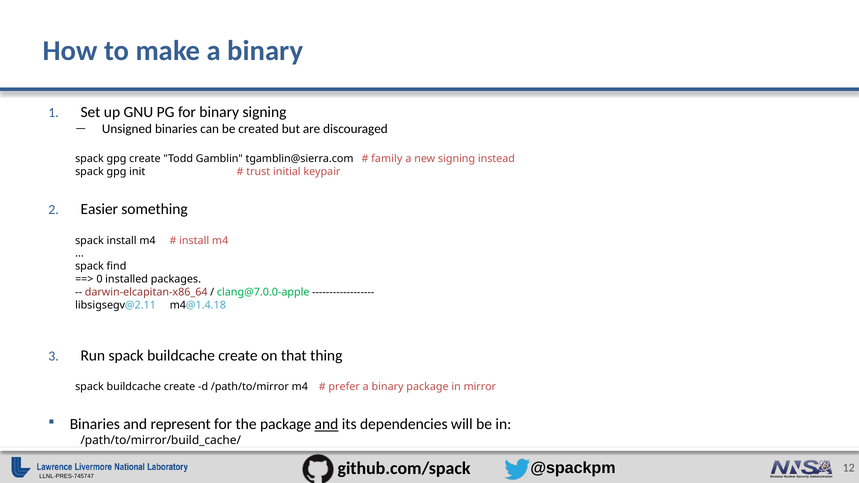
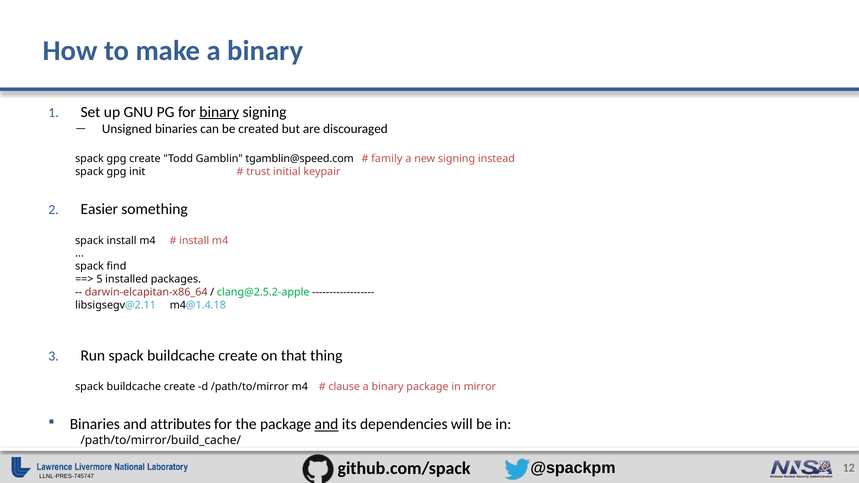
binary at (219, 112) underline: none -> present
tgamblin@sierra.com: tgamblin@sierra.com -> tgamblin@speed.com
0: 0 -> 5
clang@7.0.0-apple: clang@7.0.0-apple -> clang@2.5.2-apple
prefer: prefer -> clause
represent: represent -> attributes
